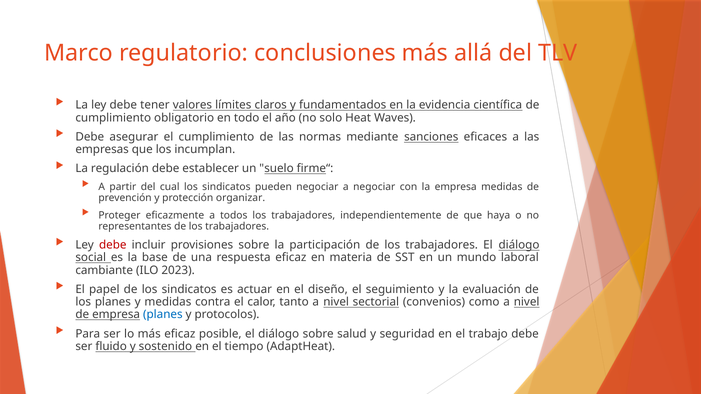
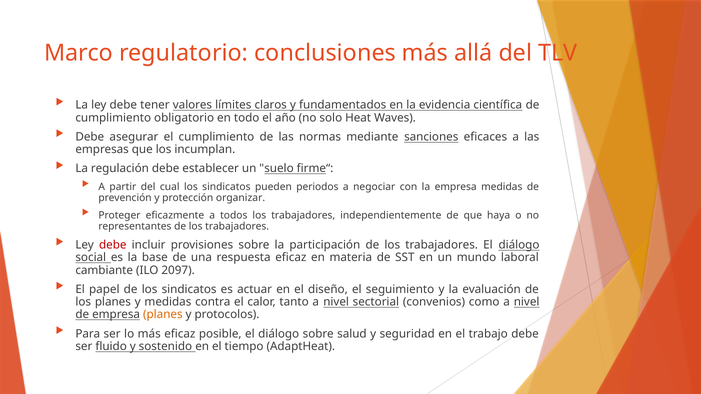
pueden negociar: negociar -> periodos
2023: 2023 -> 2097
planes at (163, 315) colour: blue -> orange
